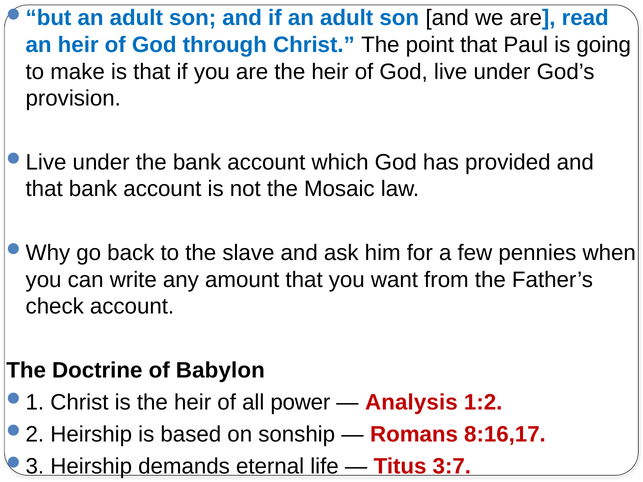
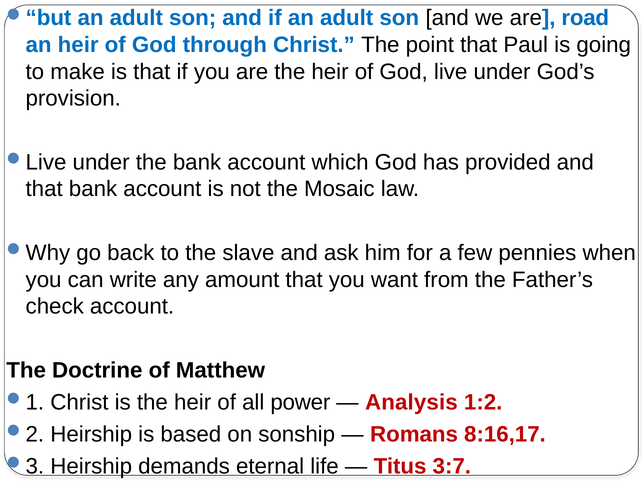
read: read -> road
Babylon: Babylon -> Matthew
